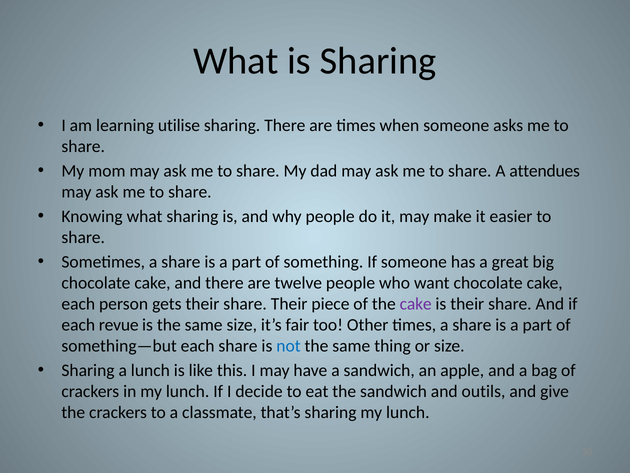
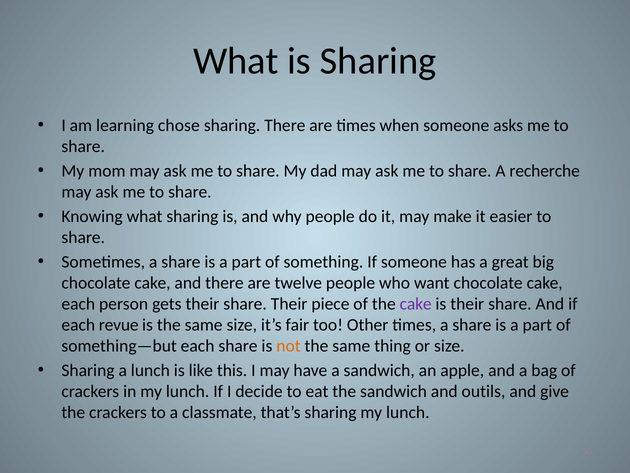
utilise: utilise -> chose
attendues: attendues -> recherche
not colour: blue -> orange
